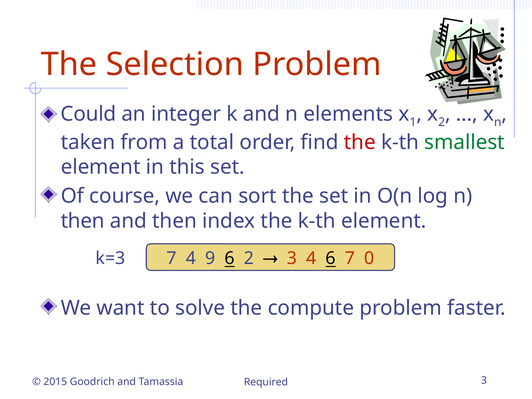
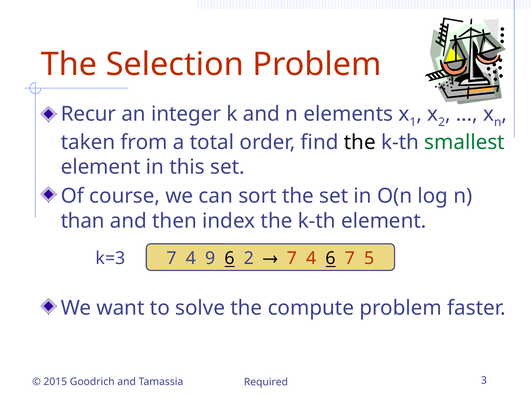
Could: Could -> Recur
the at (360, 142) colour: red -> black
then at (83, 221): then -> than
3 at (292, 258): 3 -> 7
0: 0 -> 5
